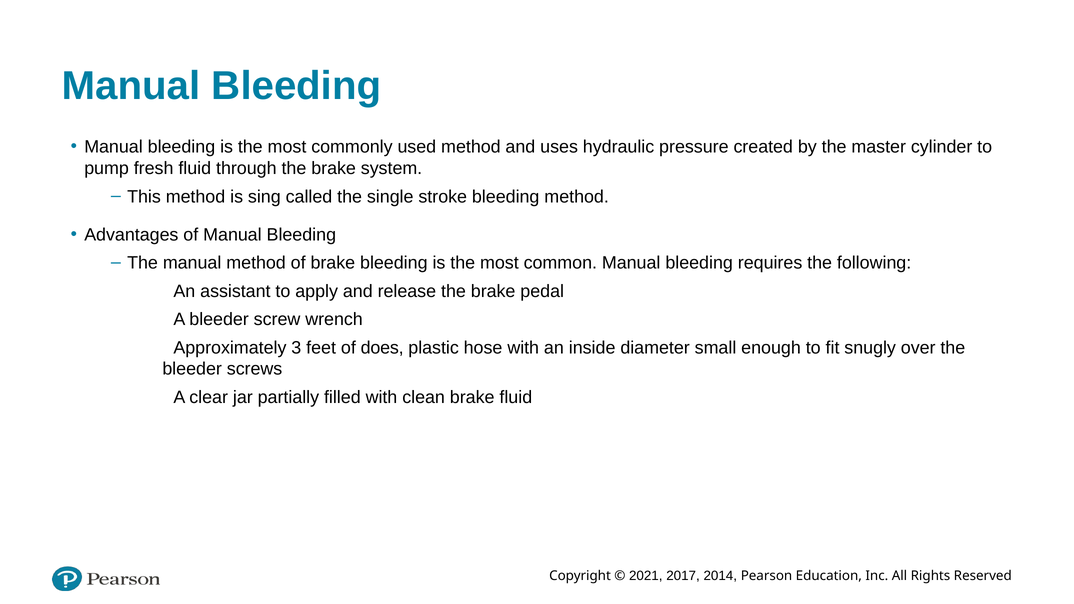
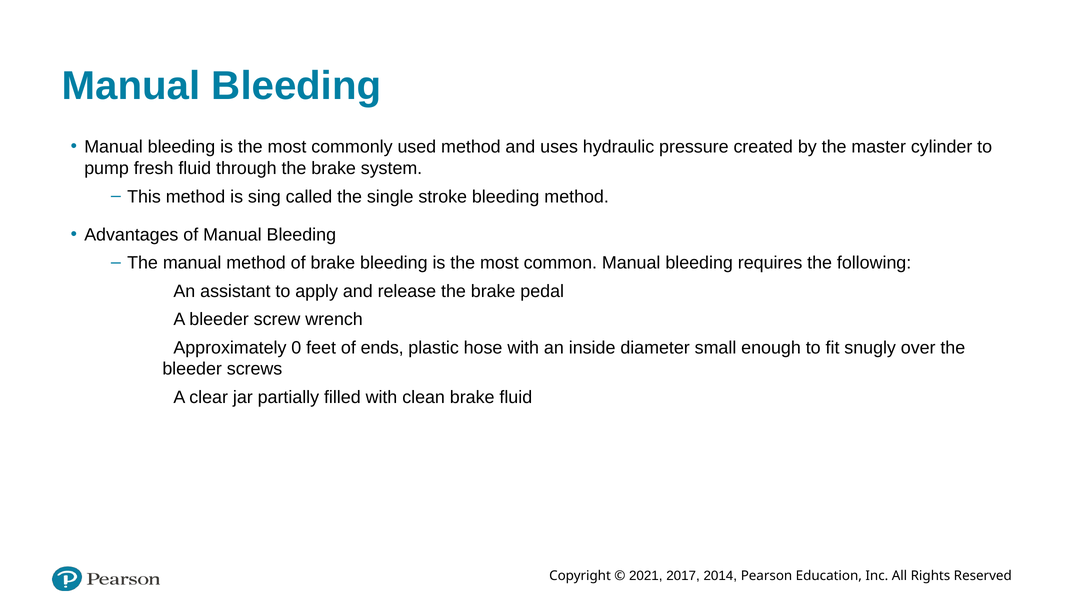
3: 3 -> 0
does: does -> ends
